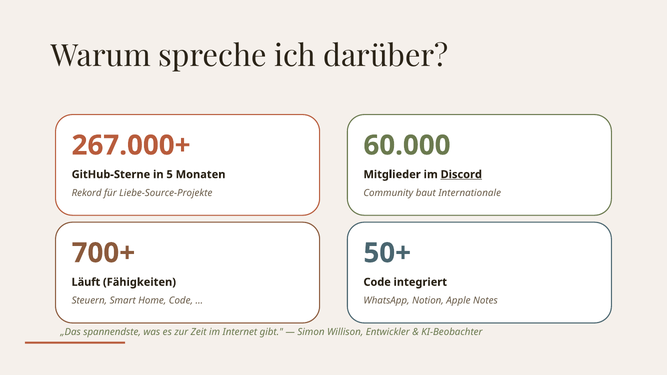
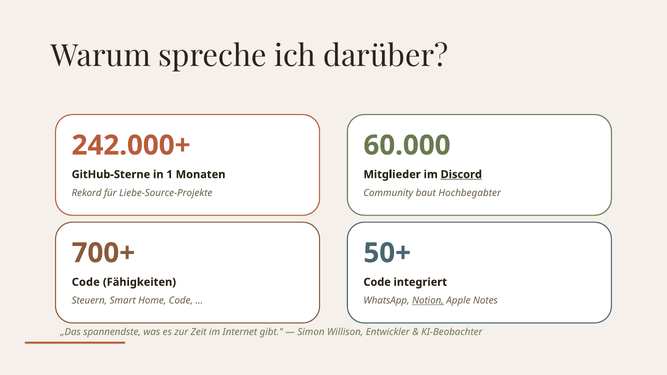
267.000+: 267.000+ -> 242.000+
5: 5 -> 1
Internationale: Internationale -> Hochbegabter
Läuft at (86, 282): Läuft -> Code
Notion underline: none -> present
